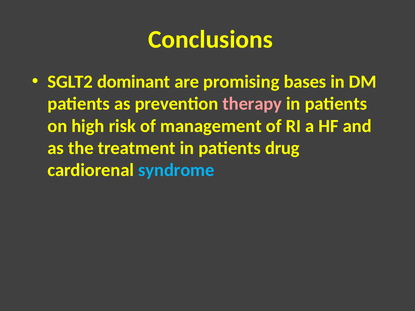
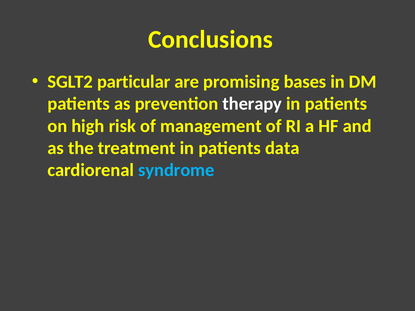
dominant: dominant -> particular
therapy colour: pink -> white
drug: drug -> data
